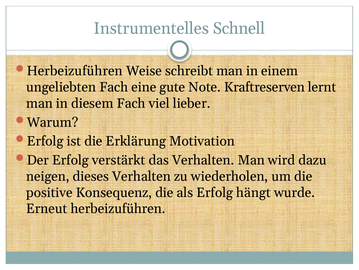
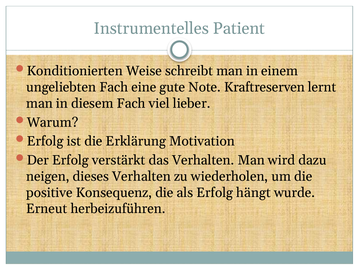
Schnell: Schnell -> Patient
Herbeizuführen at (75, 71): Herbeizuführen -> Konditionierten
